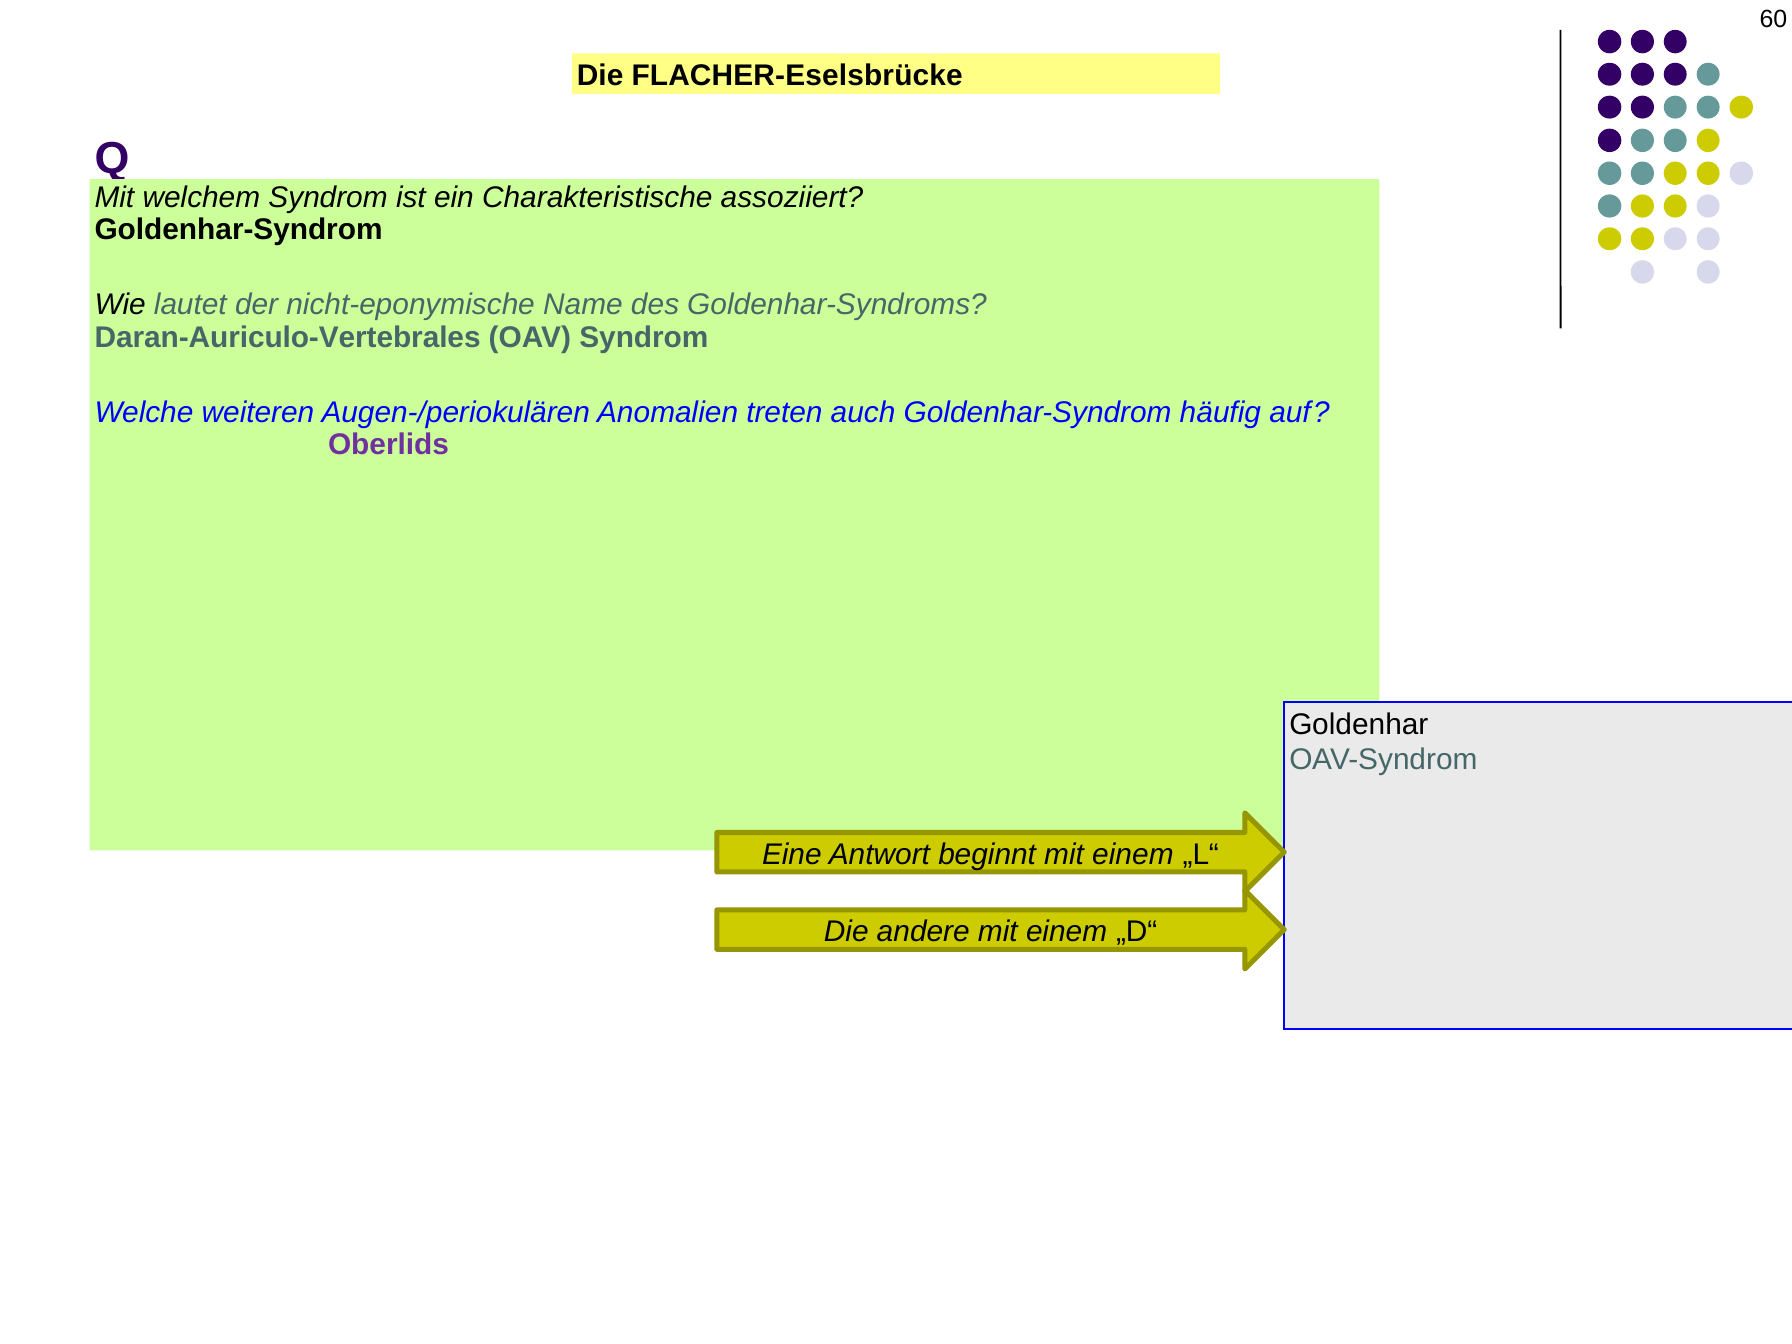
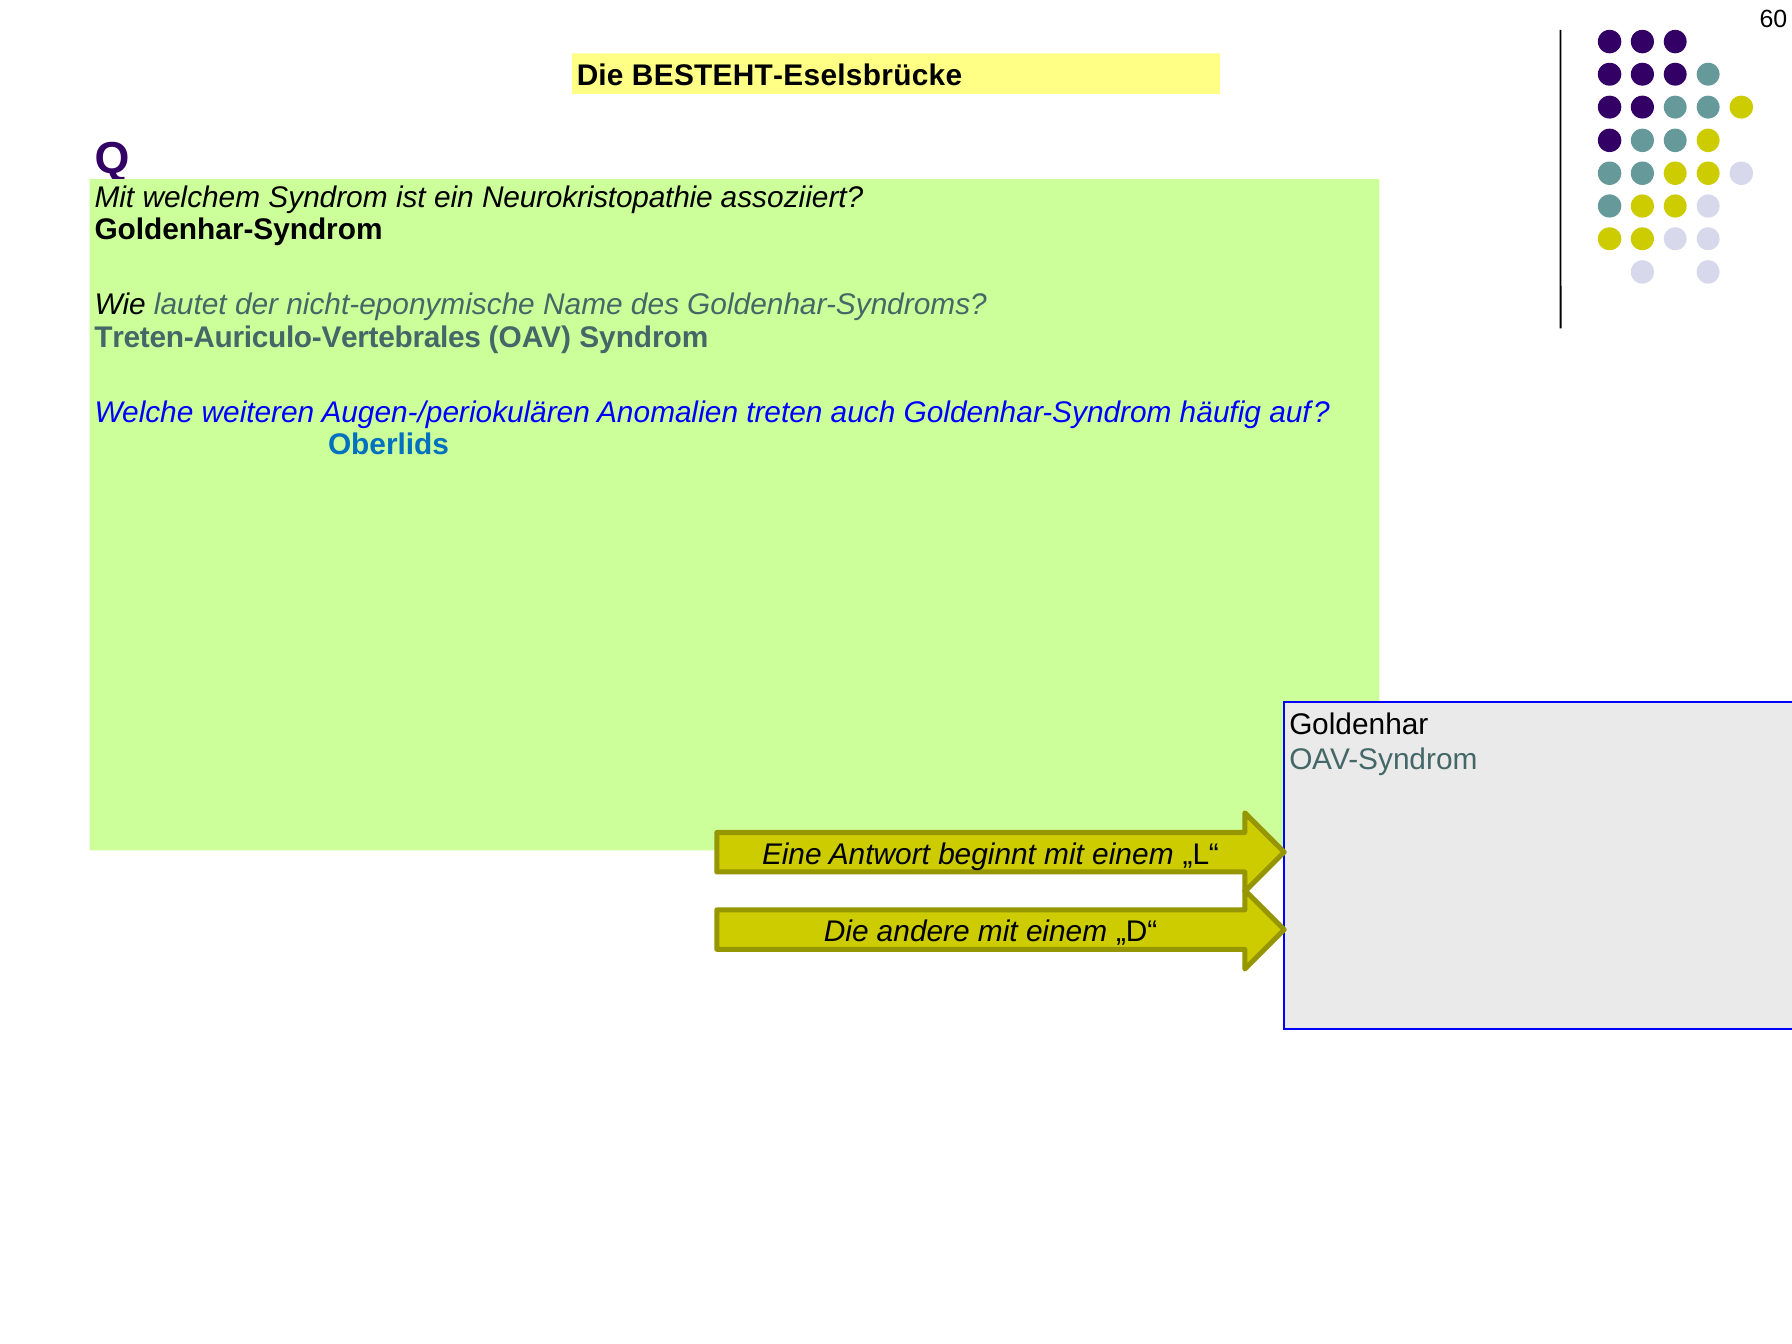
FLACHER-Eselsbrücke: FLACHER-Eselsbrücke -> BESTEHT-Eselsbrücke
Charakteristische: Charakteristische -> Neurokristopathie
Daran-Auriculo-Vertebrales: Daran-Auriculo-Vertebrales -> Treten-Auriculo-Vertebrales
Oberlids colour: purple -> blue
